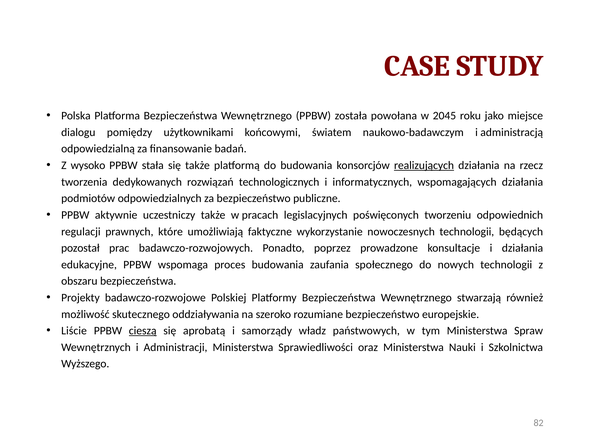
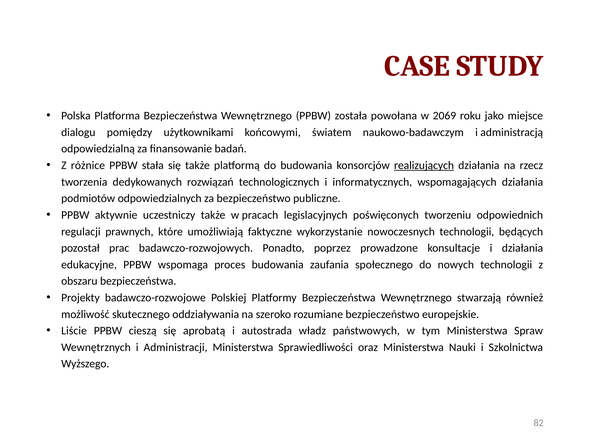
2045: 2045 -> 2069
wysoko: wysoko -> różnice
cieszą underline: present -> none
samorządy: samorządy -> autostrada
